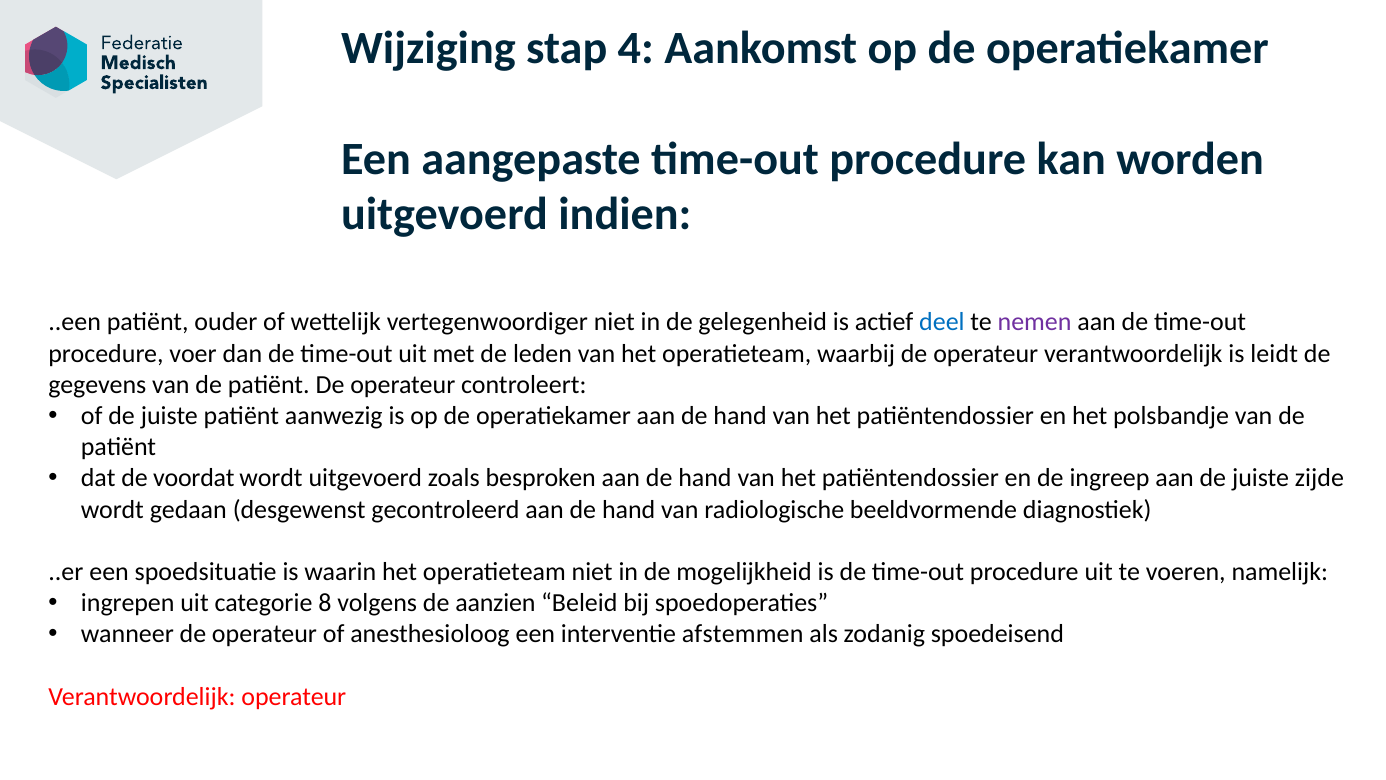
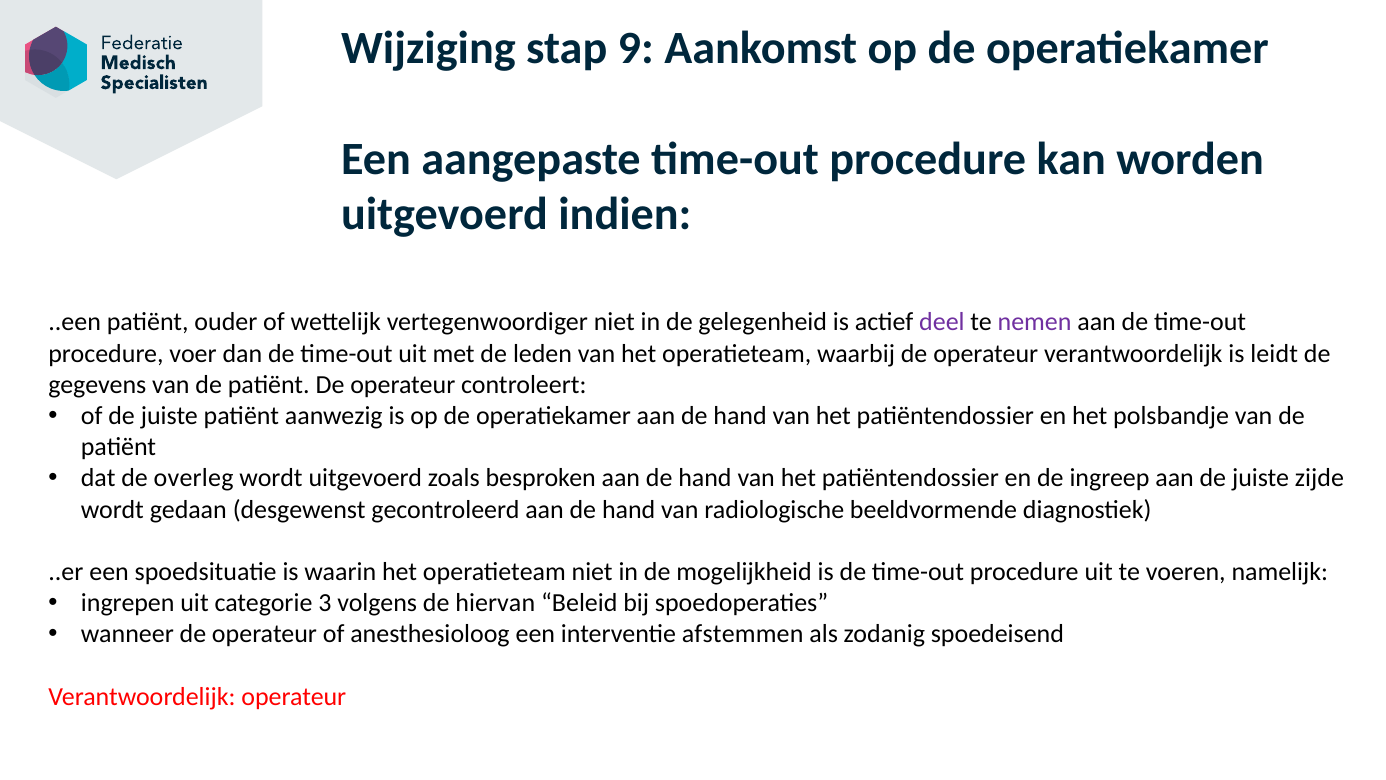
4: 4 -> 9
deel colour: blue -> purple
voordat: voordat -> overleg
8: 8 -> 3
aanzien: aanzien -> hiervan
